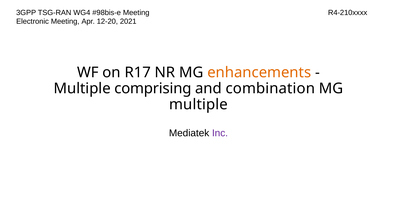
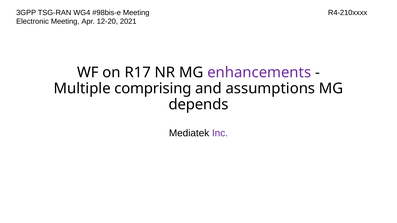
enhancements colour: orange -> purple
combination: combination -> assumptions
multiple at (198, 105): multiple -> depends
